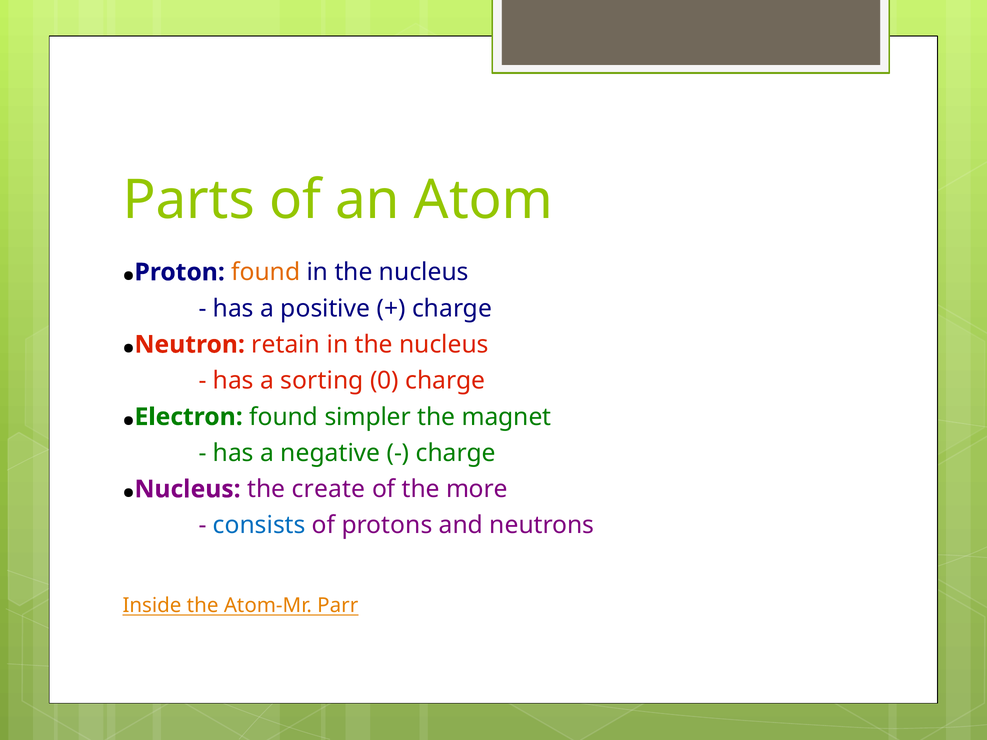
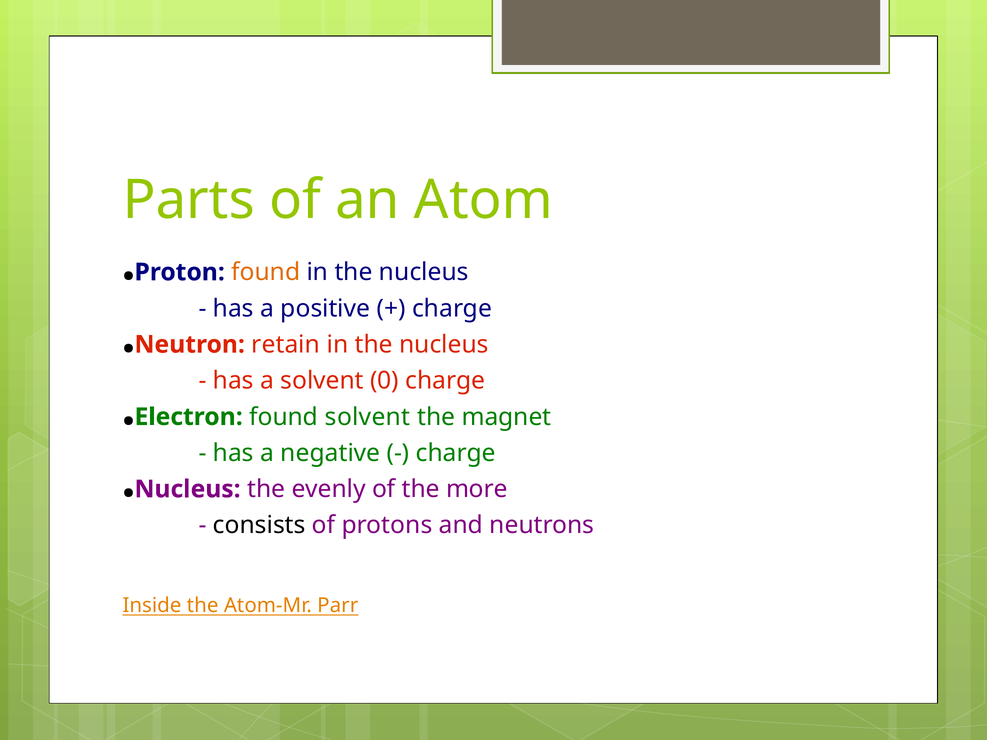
a sorting: sorting -> solvent
found simpler: simpler -> solvent
create: create -> evenly
consists colour: blue -> black
